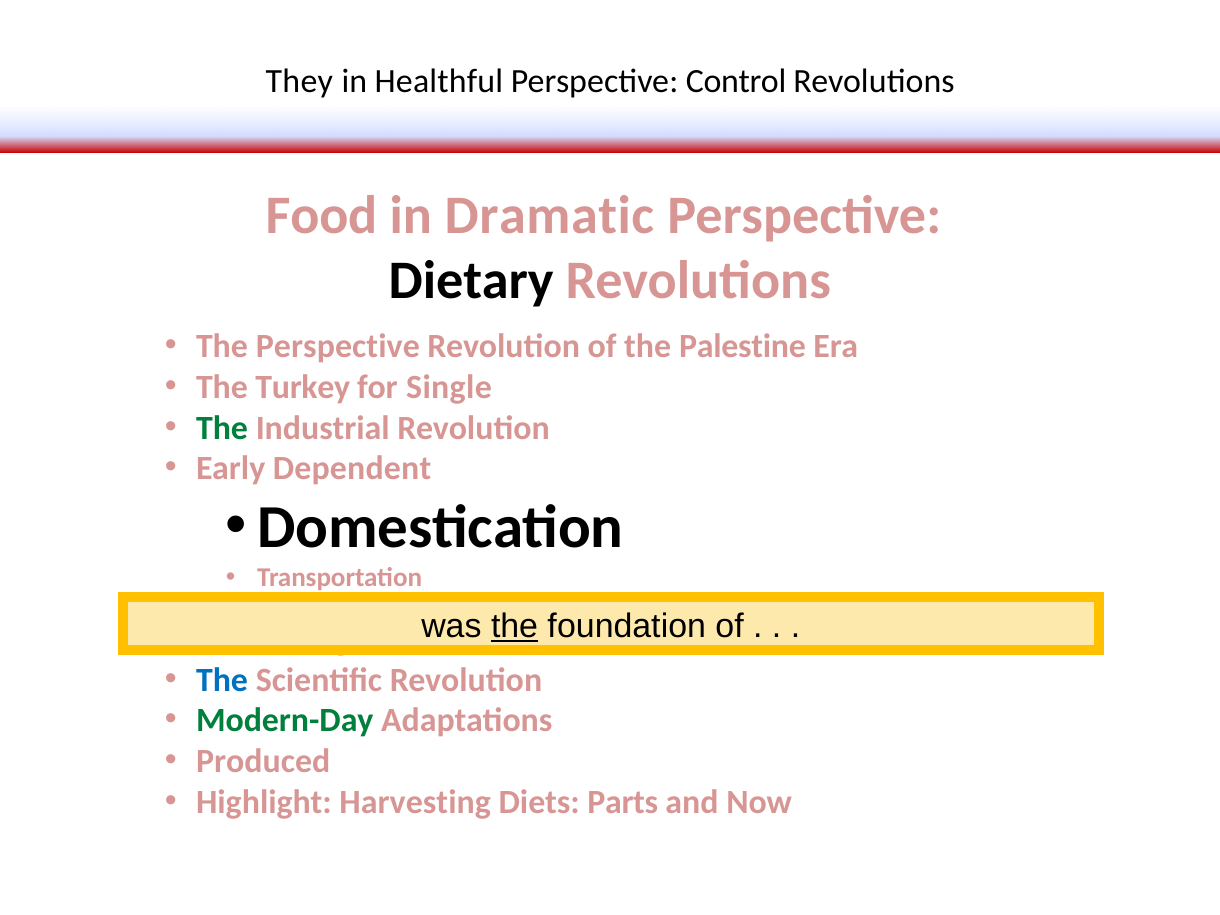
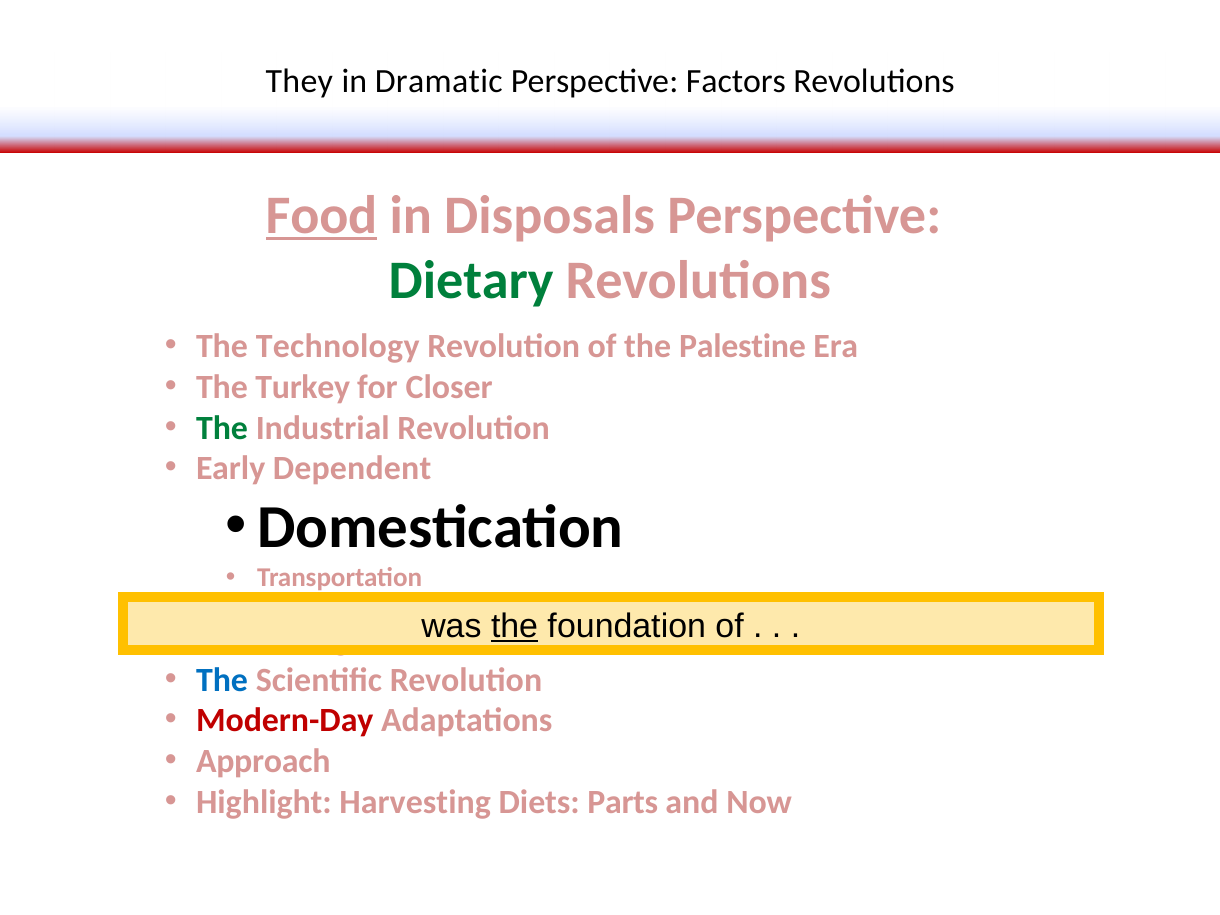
Healthful: Healthful -> Dramatic
Control: Control -> Factors
Food underline: none -> present
Dramatic: Dramatic -> Disposals
Dietary colour: black -> green
The Perspective: Perspective -> Technology
Single: Single -> Closer
Modern-Day colour: green -> red
Produced: Produced -> Approach
